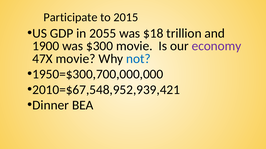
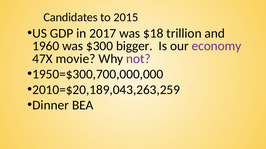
Participate: Participate -> Candidates
2055: 2055 -> 2017
1900: 1900 -> 1960
$300 movie: movie -> bigger
not colour: blue -> purple
2010=$67,548,952,939,421: 2010=$67,548,952,939,421 -> 2010=$20,189,043,263,259
